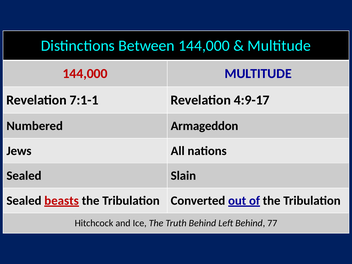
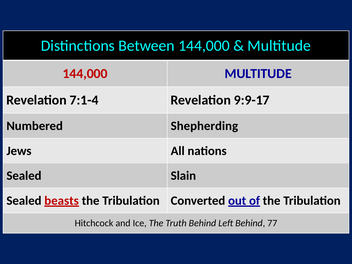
7:1-1: 7:1-1 -> 7:1-4
4:9-17: 4:9-17 -> 9:9-17
Armageddon: Armageddon -> Shepherding
